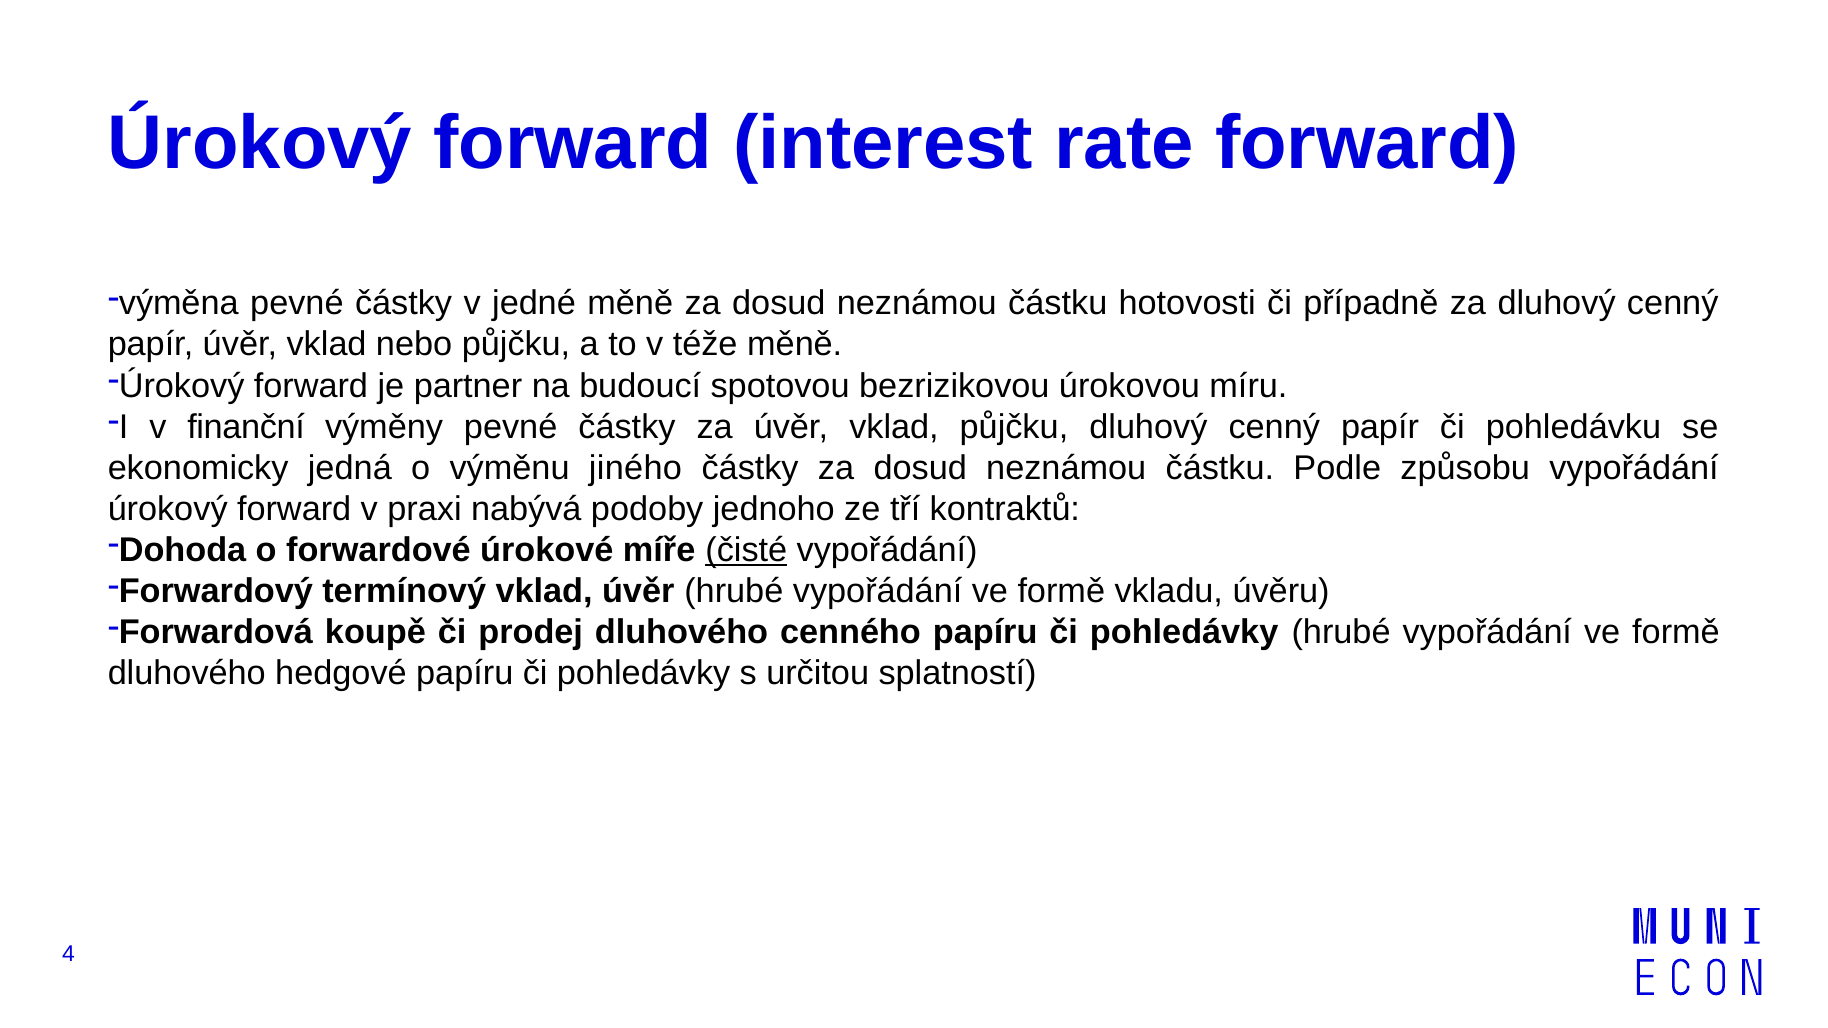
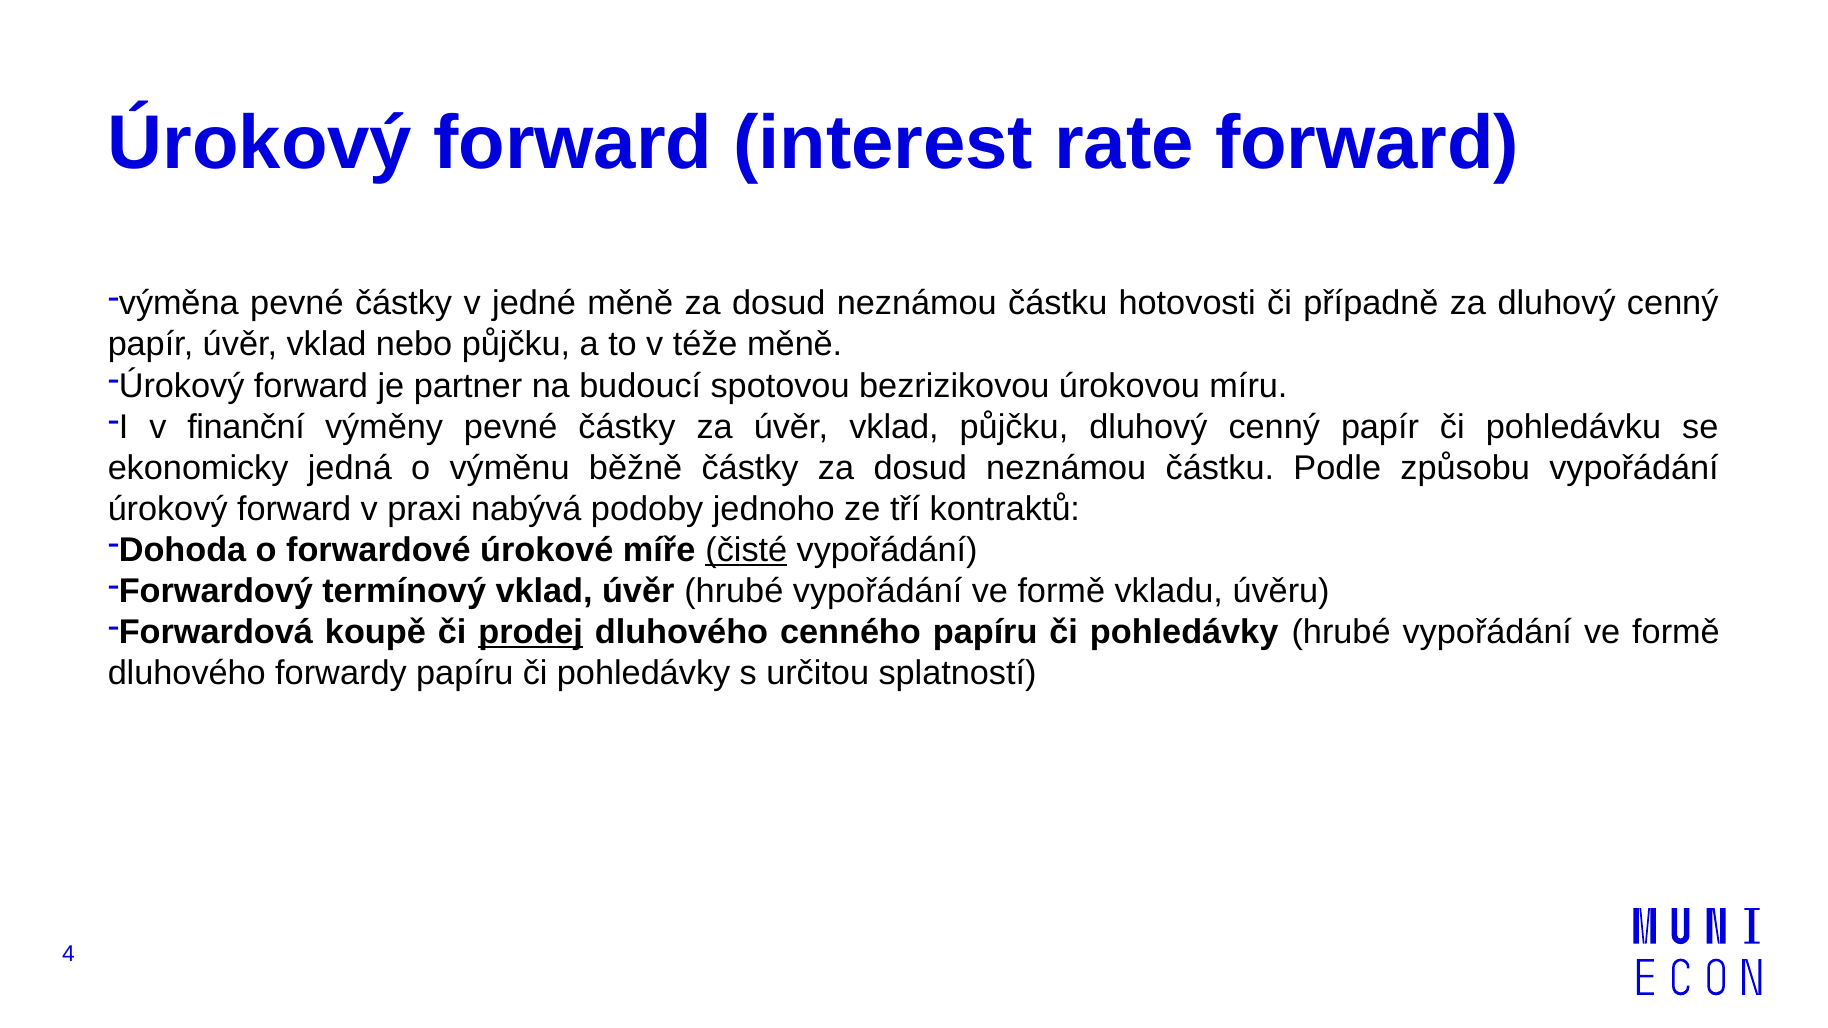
jiného: jiného -> běžně
prodej underline: none -> present
hedgové: hedgové -> forwardy
